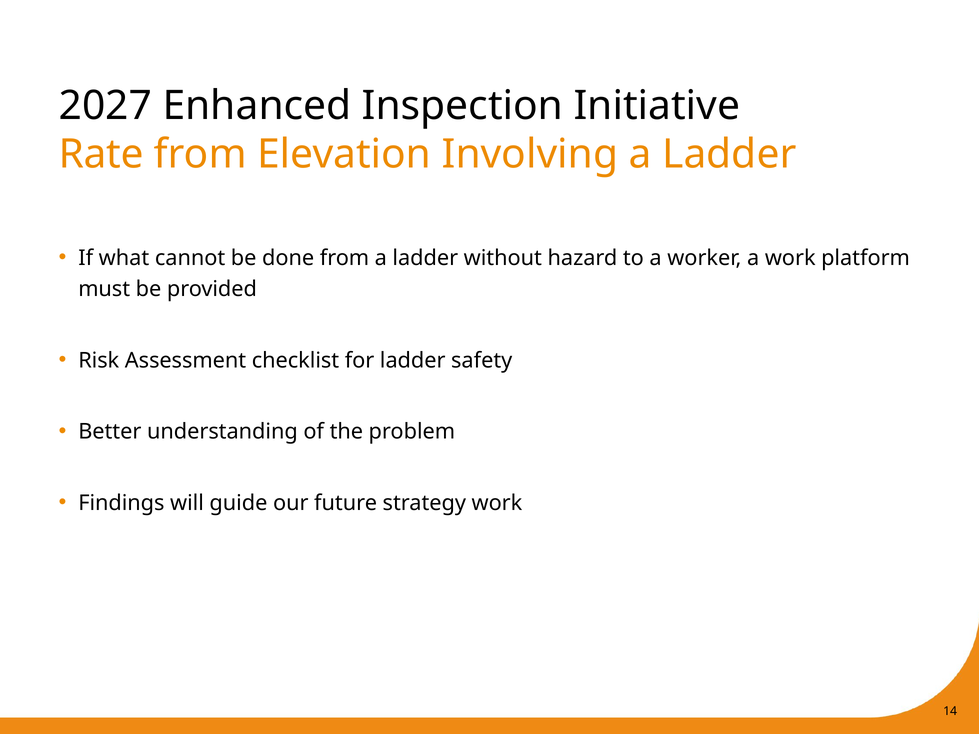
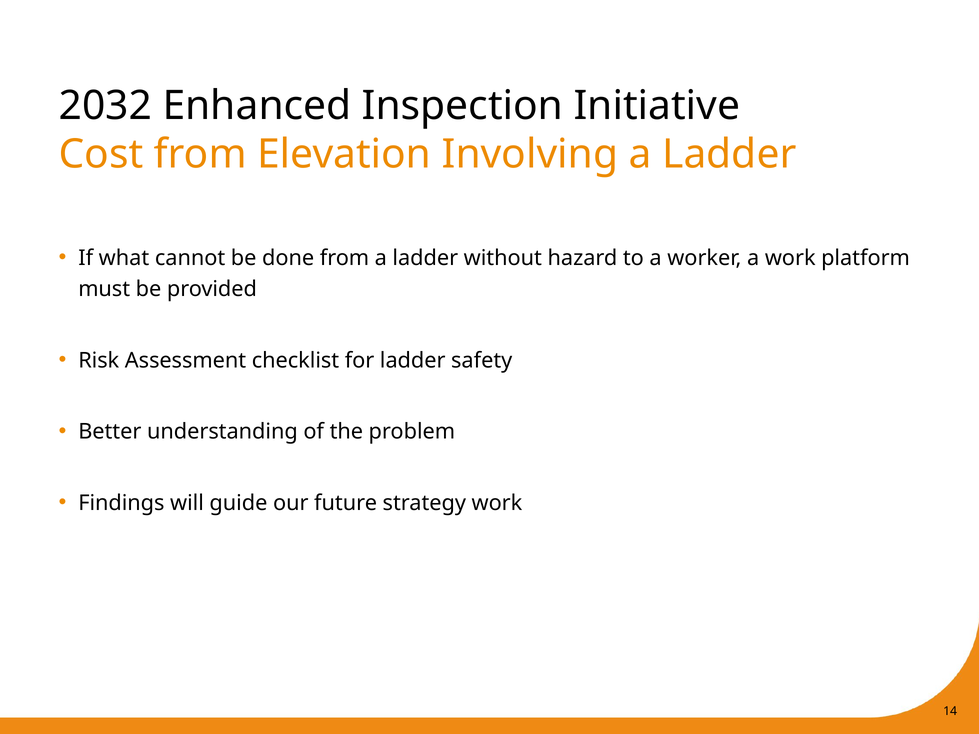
2027: 2027 -> 2032
Rate: Rate -> Cost
